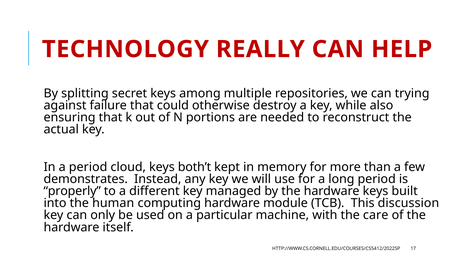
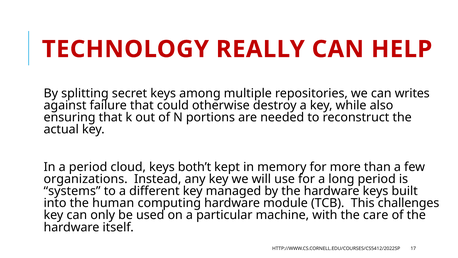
trying: trying -> writes
demonstrates: demonstrates -> organizations
properly: properly -> systems
discussion: discussion -> challenges
